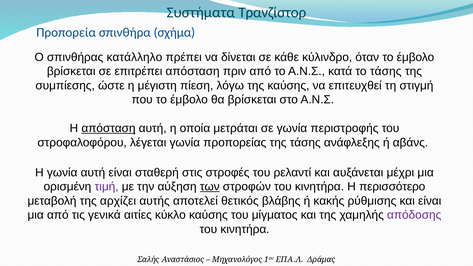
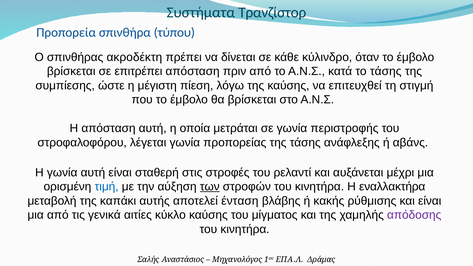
σχήμα: σχήμα -> τύπου
κατάλληλο: κατάλληλο -> ακροδέκτη
απόσταση at (108, 128) underline: present -> none
τιμή colour: purple -> blue
περισσότερο: περισσότερο -> εναλλακτήρα
αρχίζει: αρχίζει -> καπάκι
θετικός: θετικός -> ένταση
